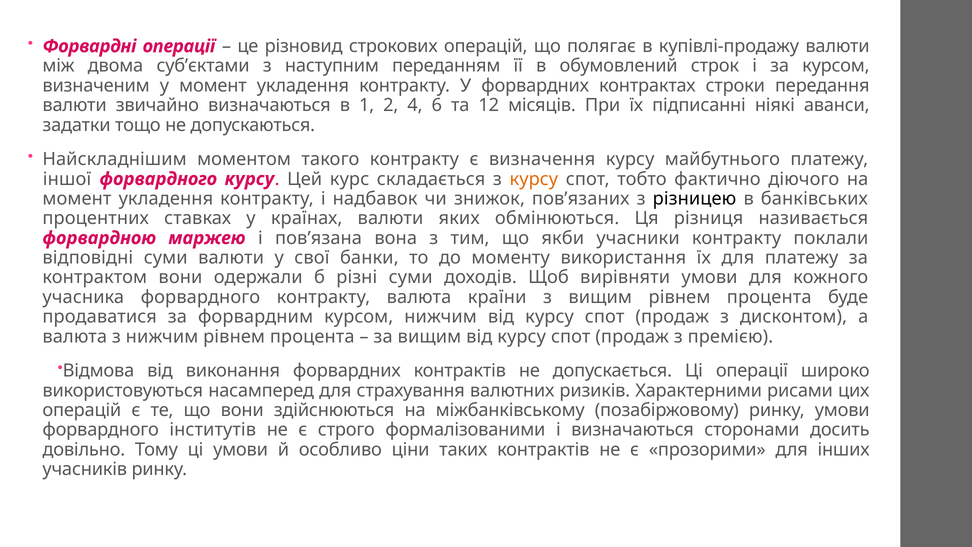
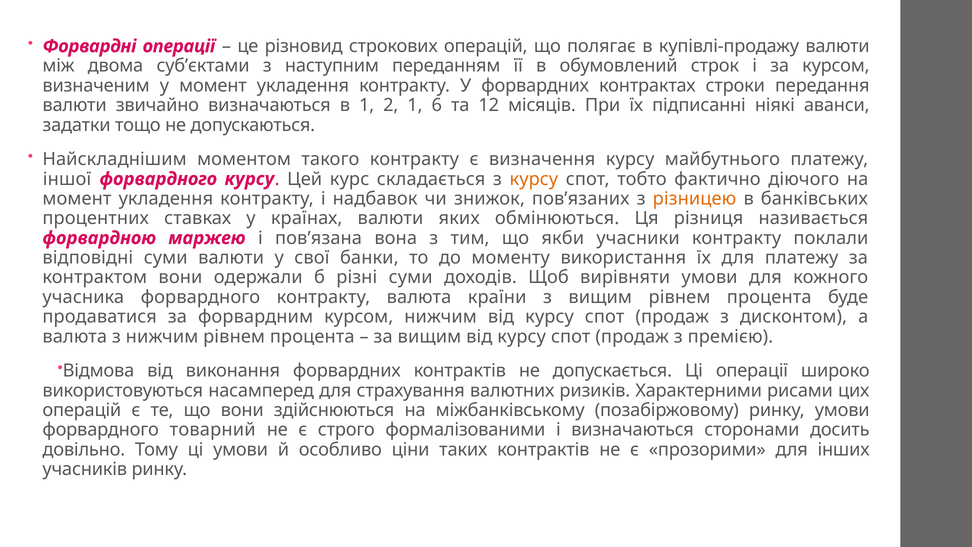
2 4: 4 -> 1
різницею colour: black -> orange
інститутів: інститутів -> товарний
